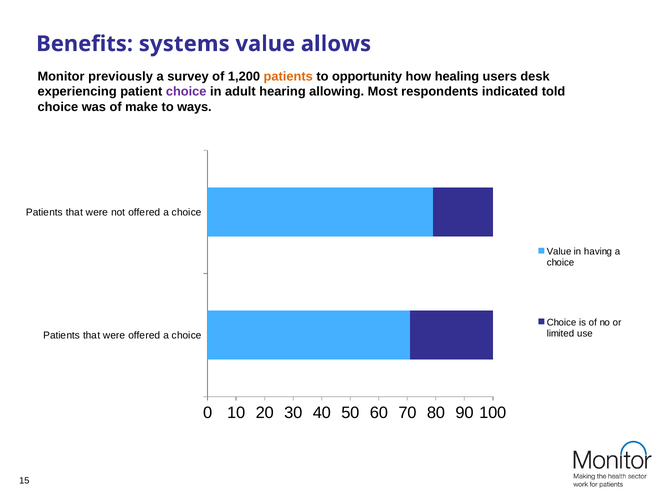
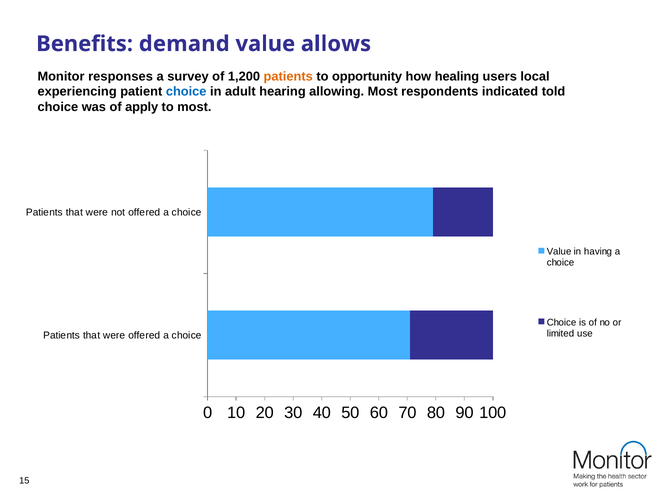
systems: systems -> demand
previously: previously -> responses
desk: desk -> local
choice at (186, 92) colour: purple -> blue
make: make -> apply
to ways: ways -> most
